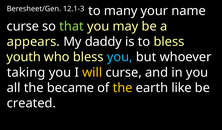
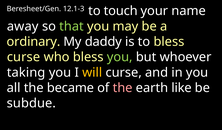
many: many -> touch
curse at (23, 26): curse -> away
appears: appears -> ordinary
youth at (24, 57): youth -> curse
you at (120, 57) colour: light blue -> light green
the at (123, 88) colour: yellow -> pink
created: created -> subdue
